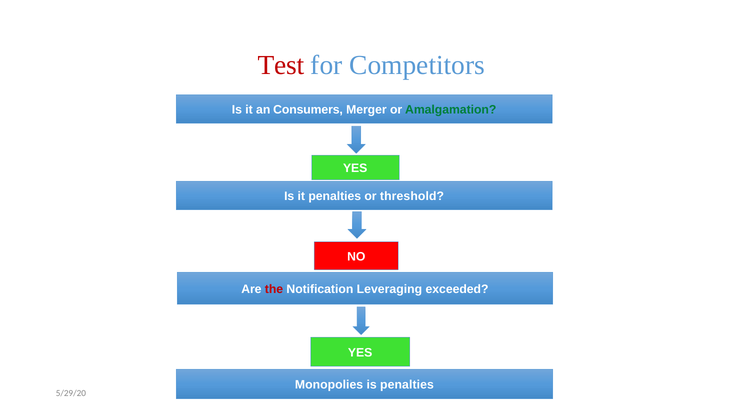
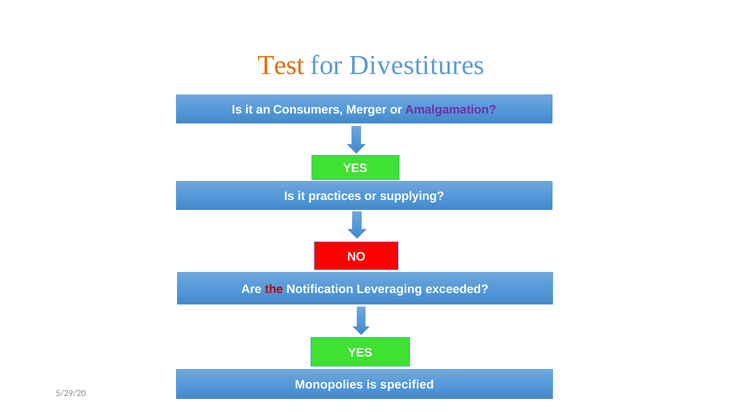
Test colour: red -> orange
Competitors: Competitors -> Divestitures
Amalgamation colour: green -> purple
it penalties: penalties -> practices
threshold: threshold -> supplying
is penalties: penalties -> specified
